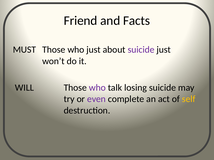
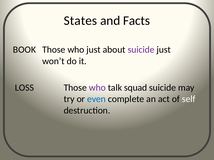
Friend: Friend -> States
MUST: MUST -> BOOK
WILL: WILL -> LOSS
losing: losing -> squad
even colour: purple -> blue
self colour: yellow -> white
